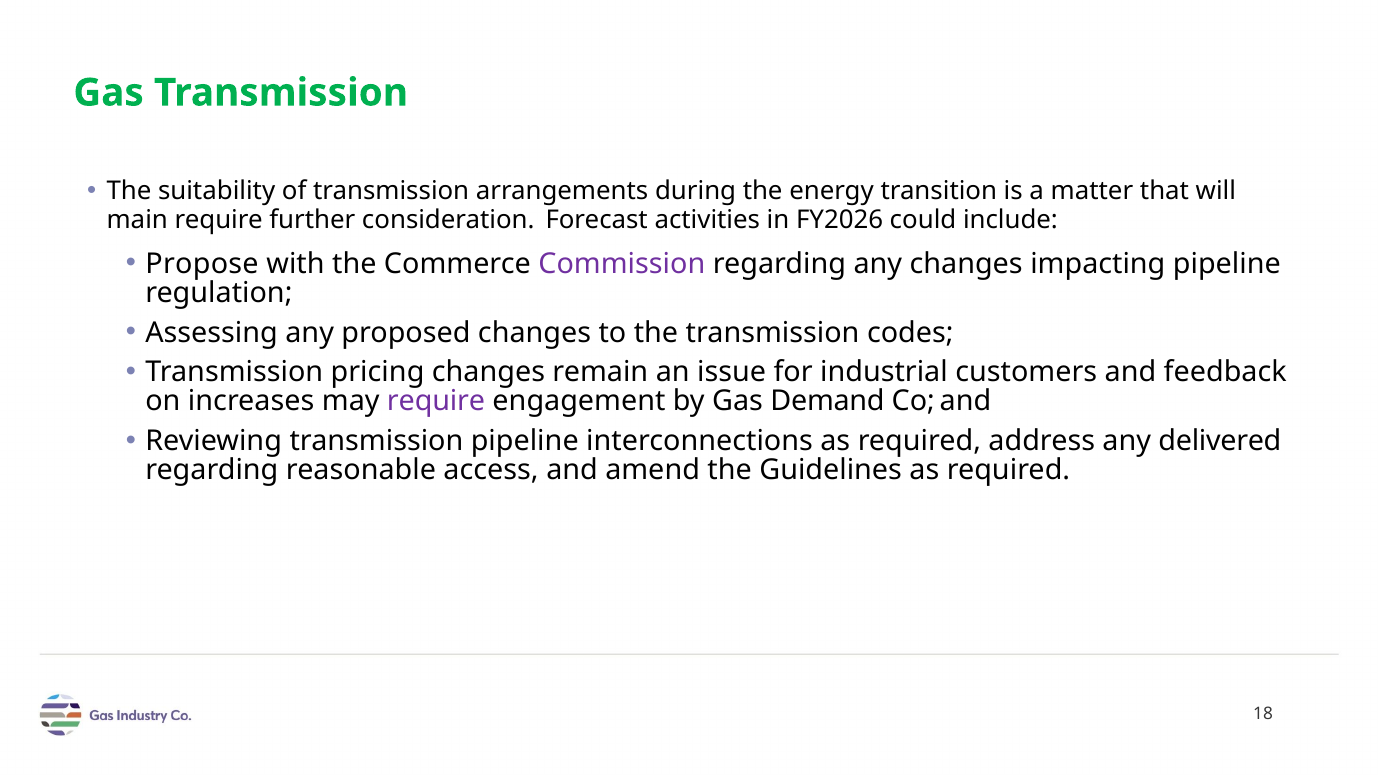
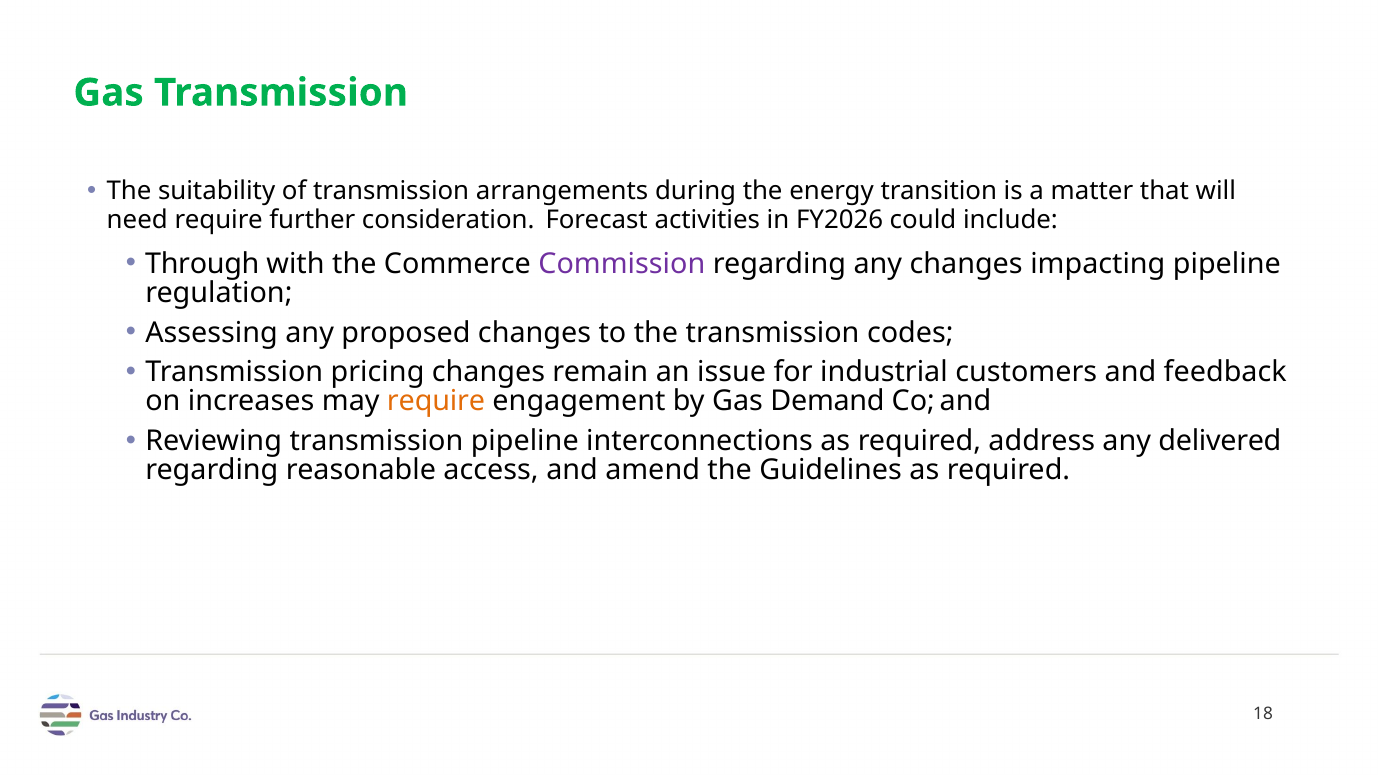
main: main -> need
Propose: Propose -> Through
require at (436, 401) colour: purple -> orange
